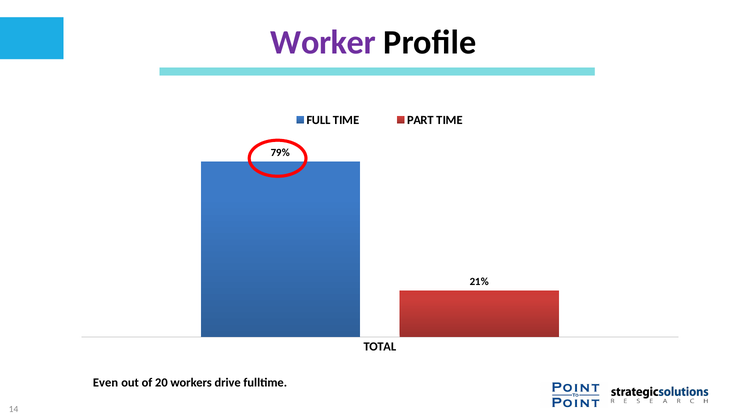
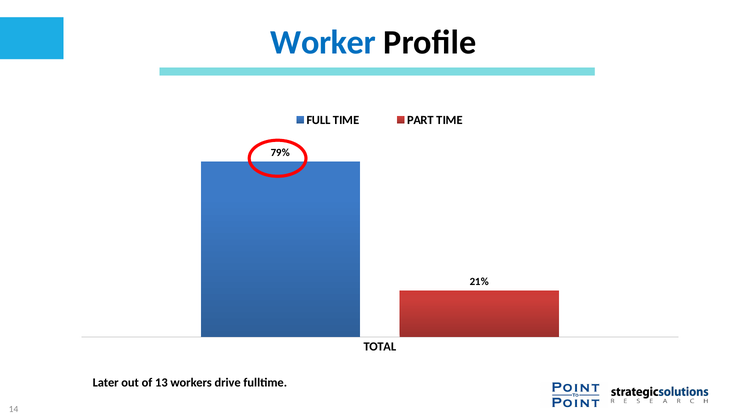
Worker colour: purple -> blue
Even: Even -> Later
20: 20 -> 13
